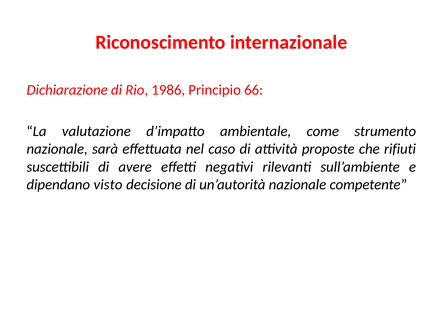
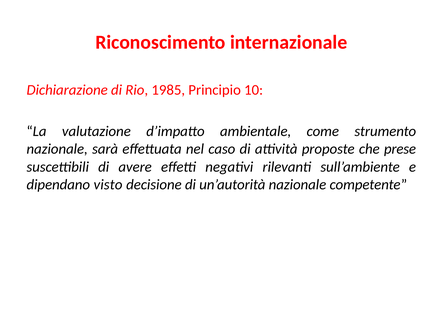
1986: 1986 -> 1985
66: 66 -> 10
rifiuti: rifiuti -> prese
